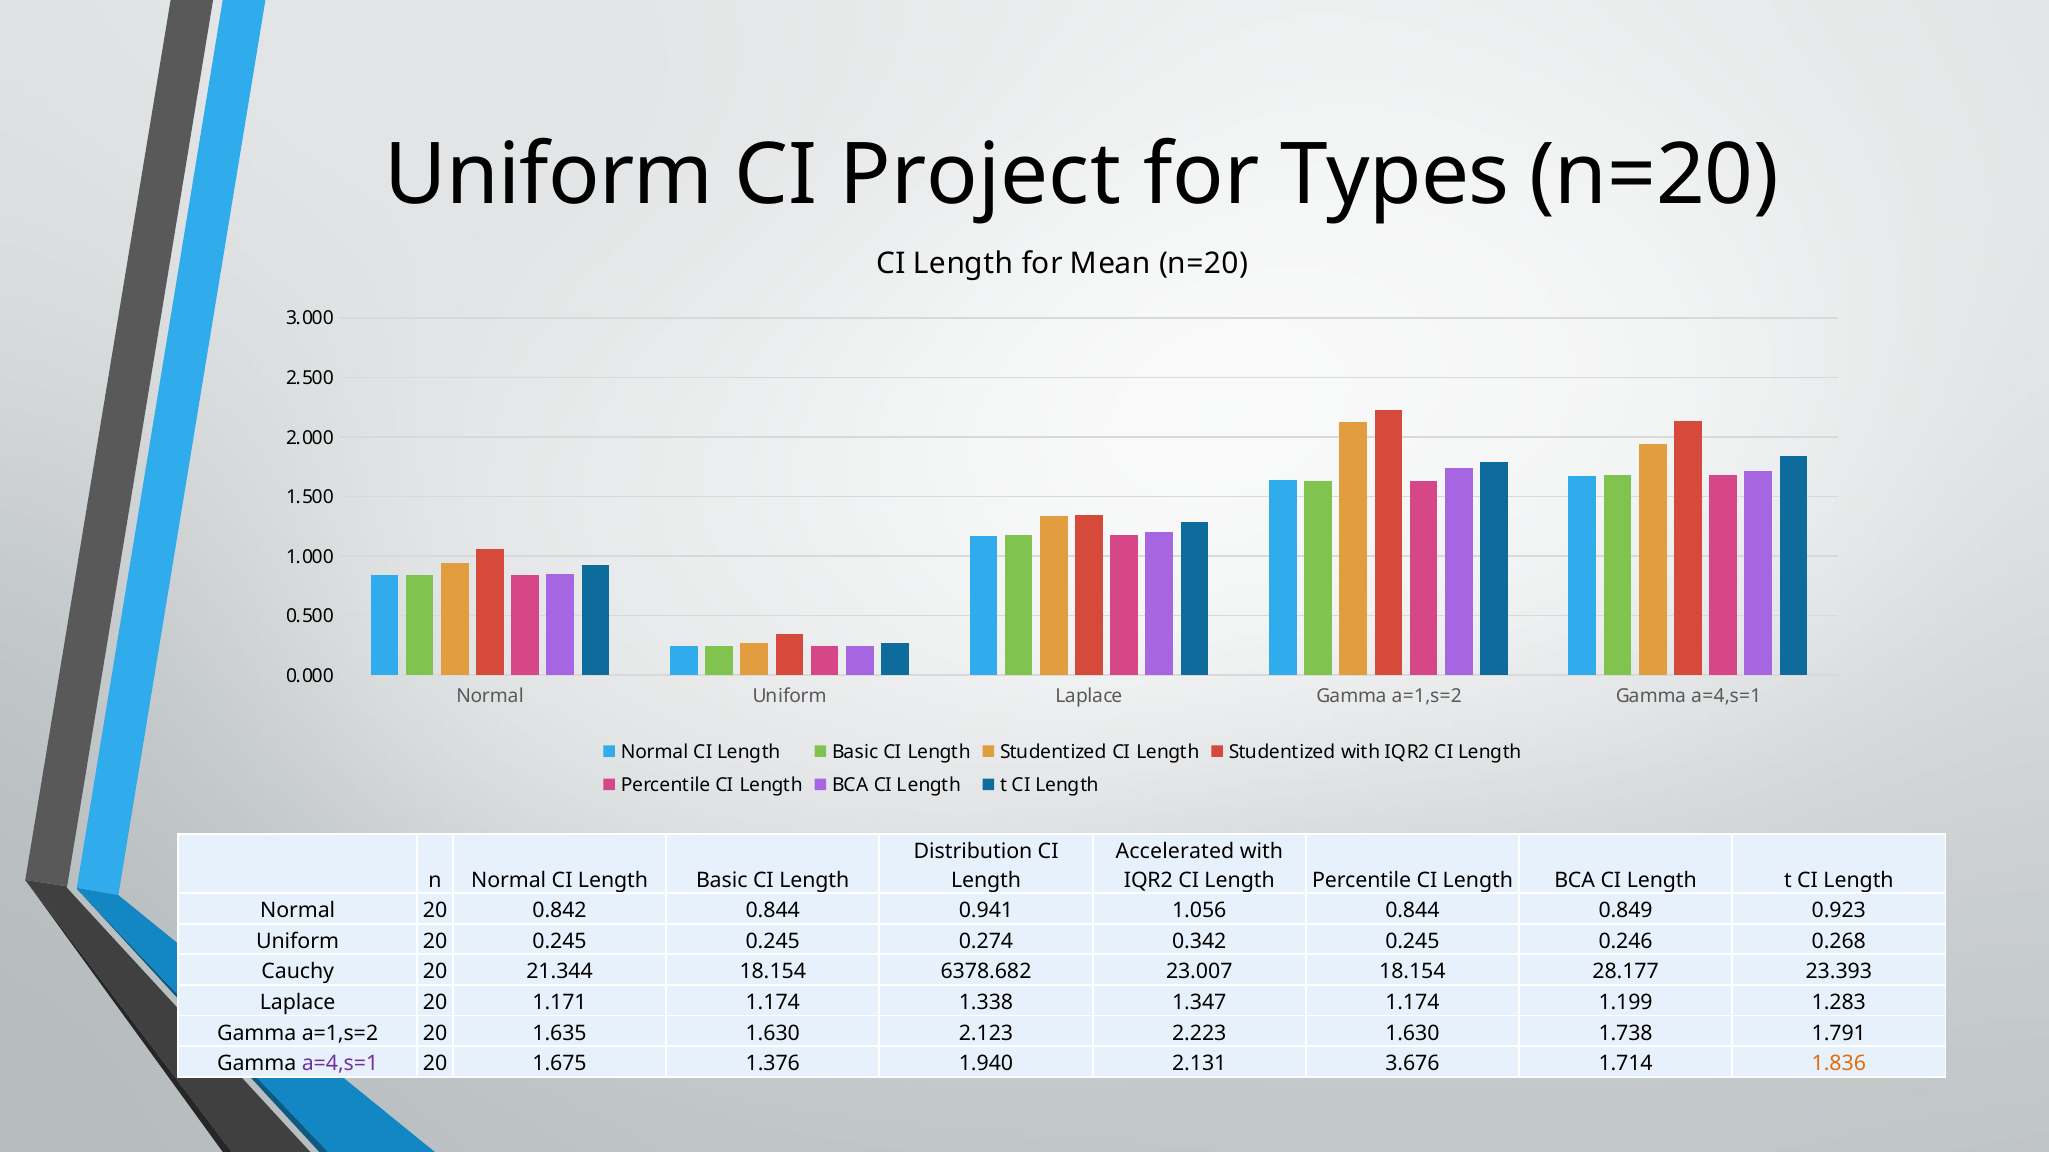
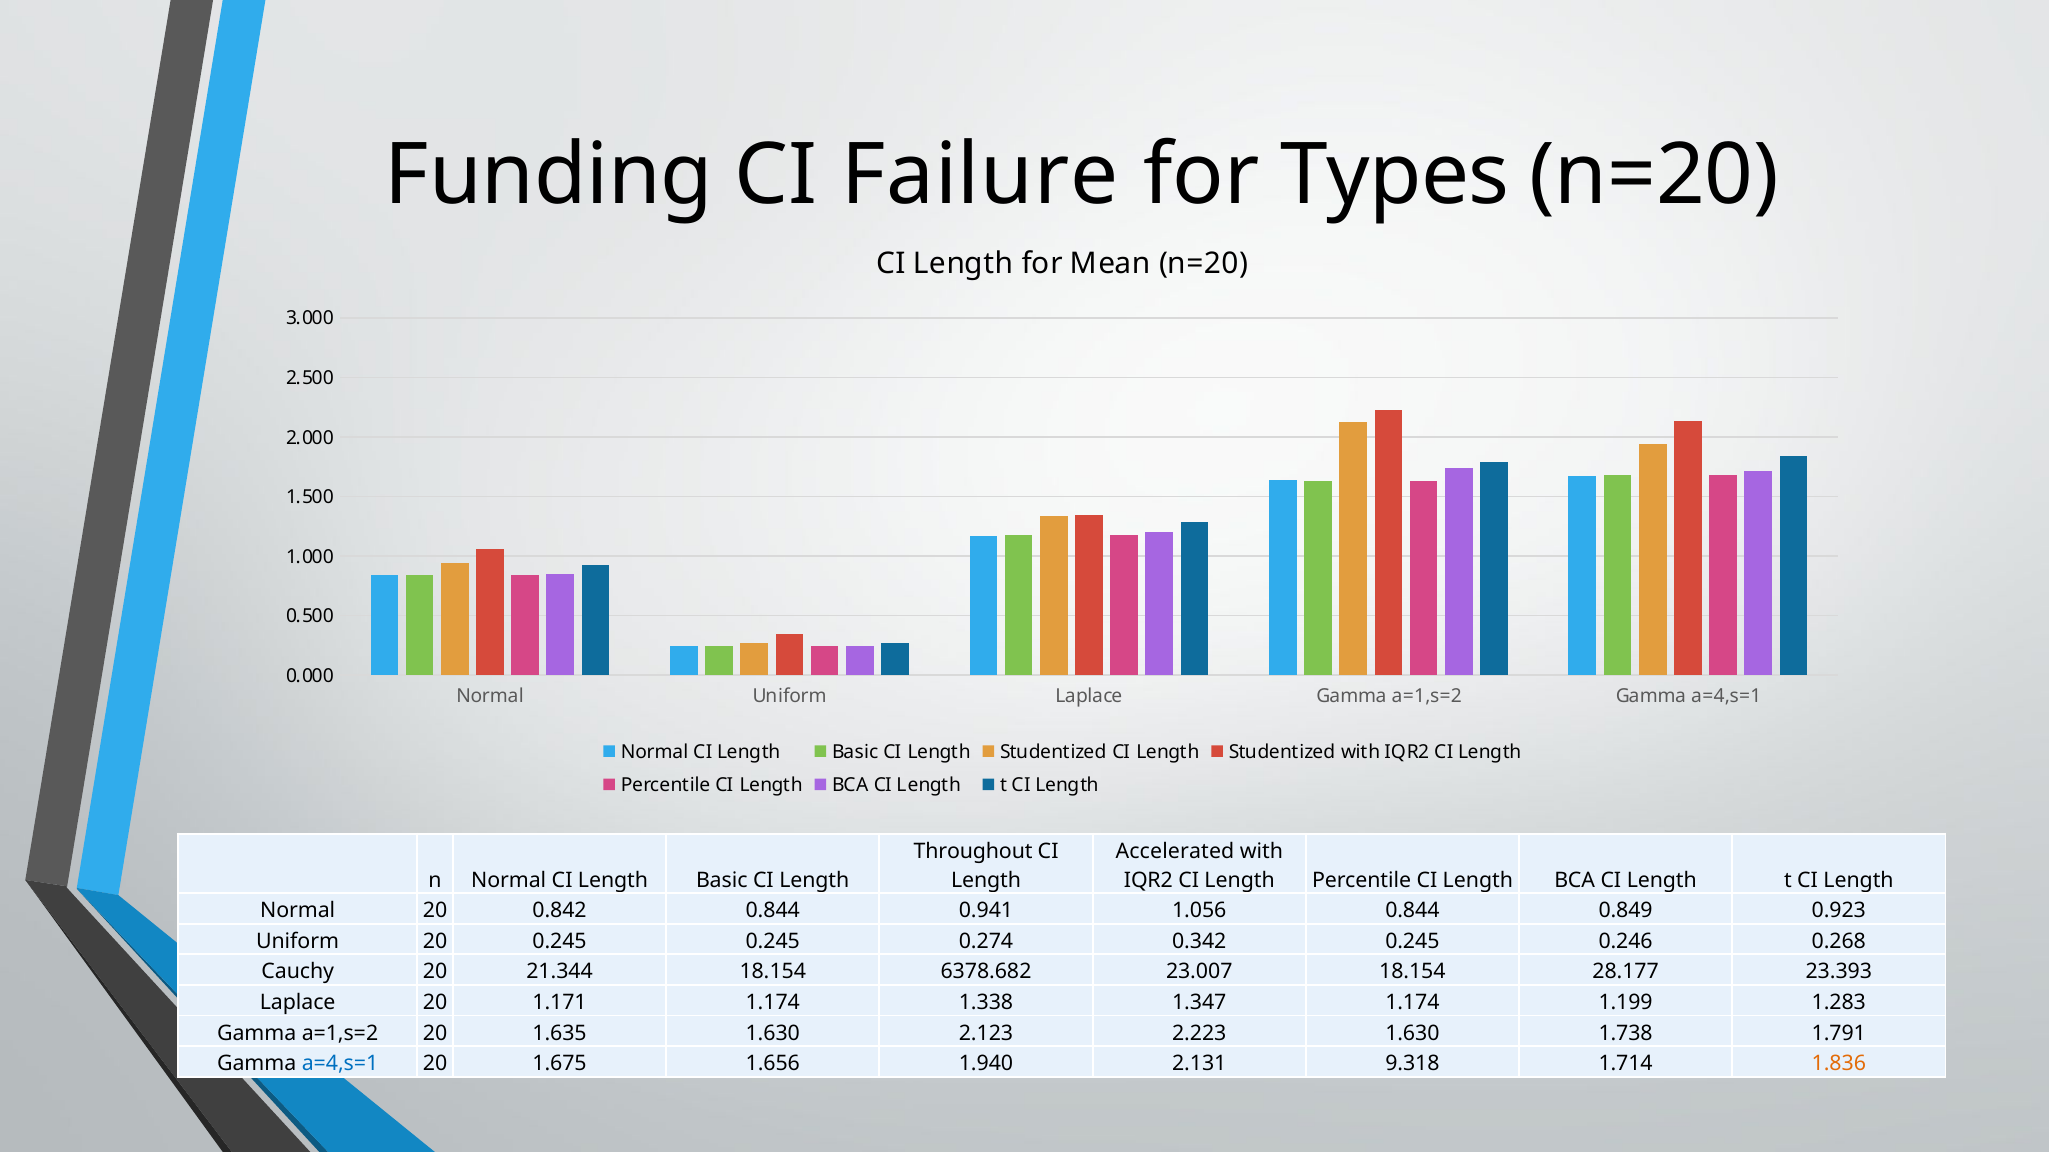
Uniform at (549, 176): Uniform -> Funding
Project: Project -> Failure
Distribution: Distribution -> Throughout
a=4,s=1 at (340, 1064) colour: purple -> blue
1.376: 1.376 -> 1.656
3.676: 3.676 -> 9.318
